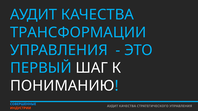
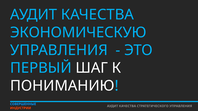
ТРАНСФОРМАЦИИ: ТРАНСФОРМАЦИИ -> ЭКОНОМИЧЕСКУЮ
